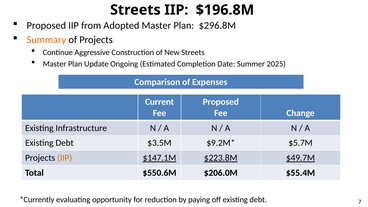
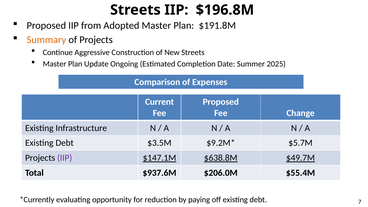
$296.8M: $296.8M -> $191.8M
IIP at (65, 158) colour: orange -> purple
$223.8M: $223.8M -> $638.8M
$550.6M: $550.6M -> $937.6M
